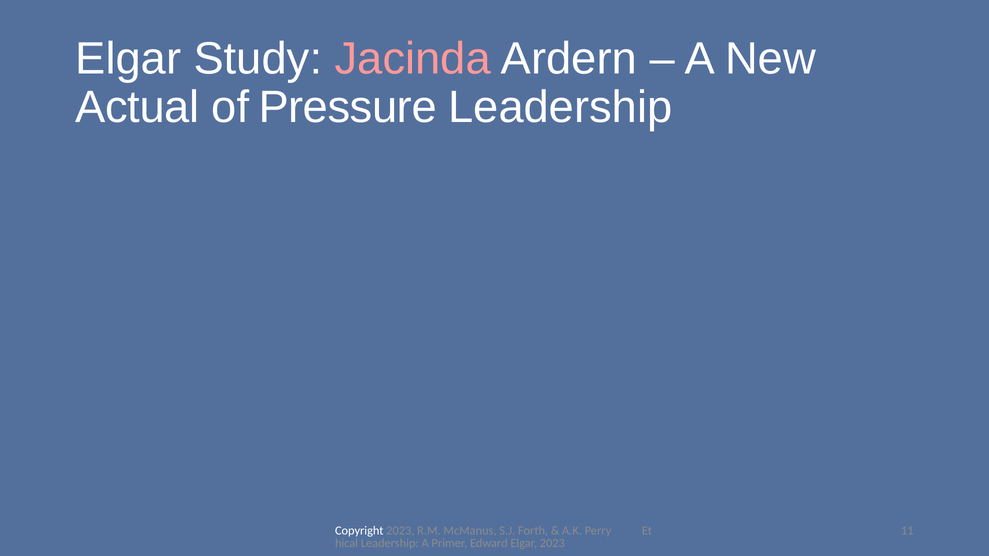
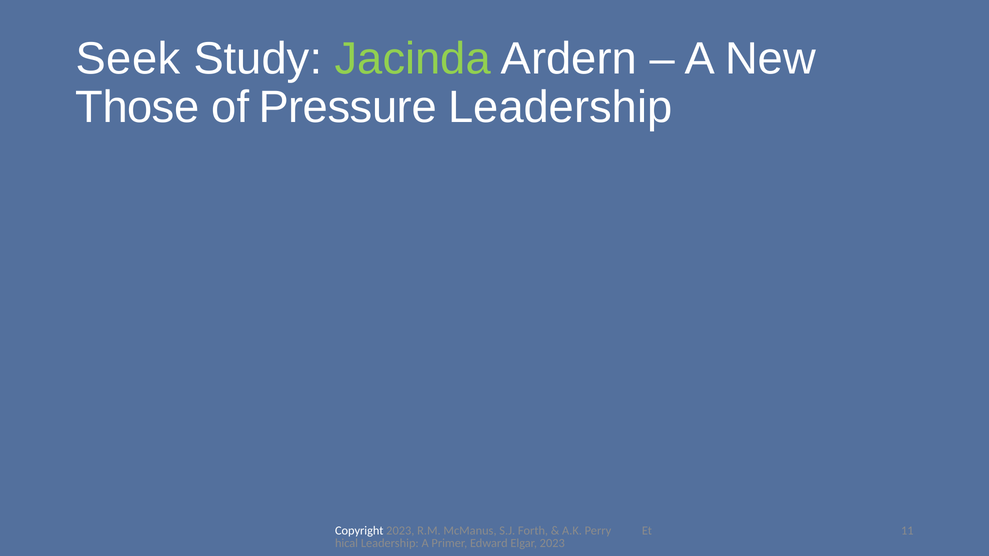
Elgar at (128, 59): Elgar -> Seek
Jacinda colour: pink -> light green
Actual: Actual -> Those
